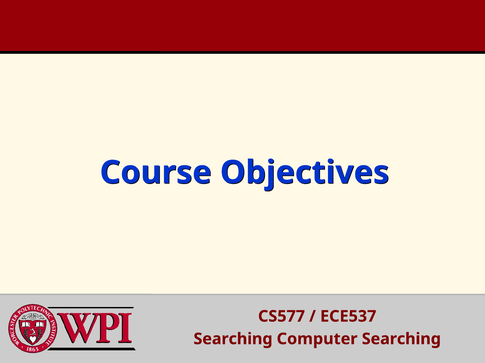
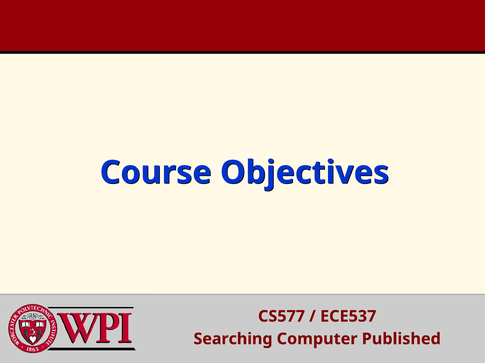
Computer Searching: Searching -> Published
